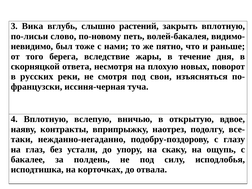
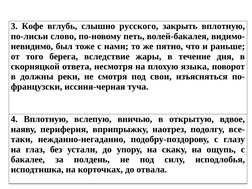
Вика: Вика -> Кофе
растений: растений -> русского
новых: новых -> языка
русских: русских -> должны
контракты: контракты -> периферия
